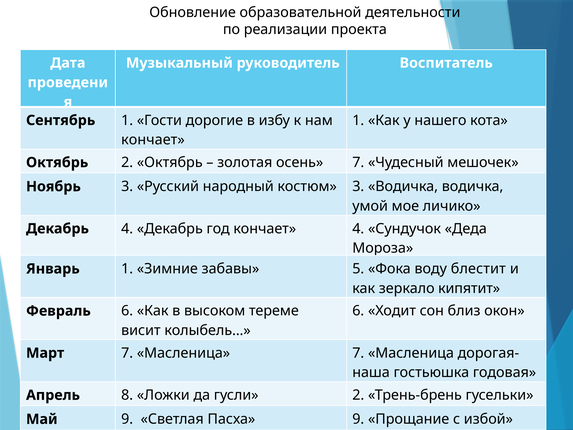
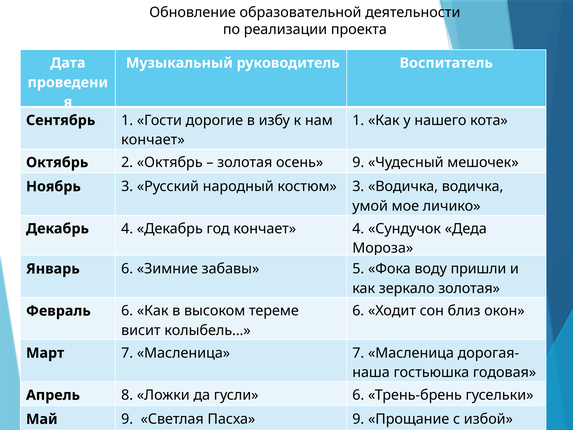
осень 7: 7 -> 9
Январь 1: 1 -> 6
блестит: блестит -> пришли
зеркало кипятит: кипятит -> золотая
гусли 2: 2 -> 6
